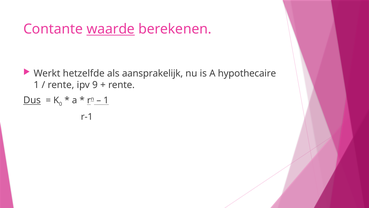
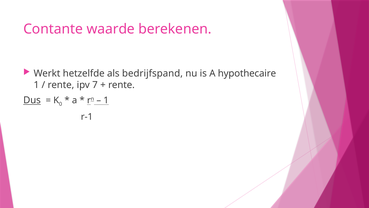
waarde underline: present -> none
aansprakelijk: aansprakelijk -> bedrijfspand
9: 9 -> 7
